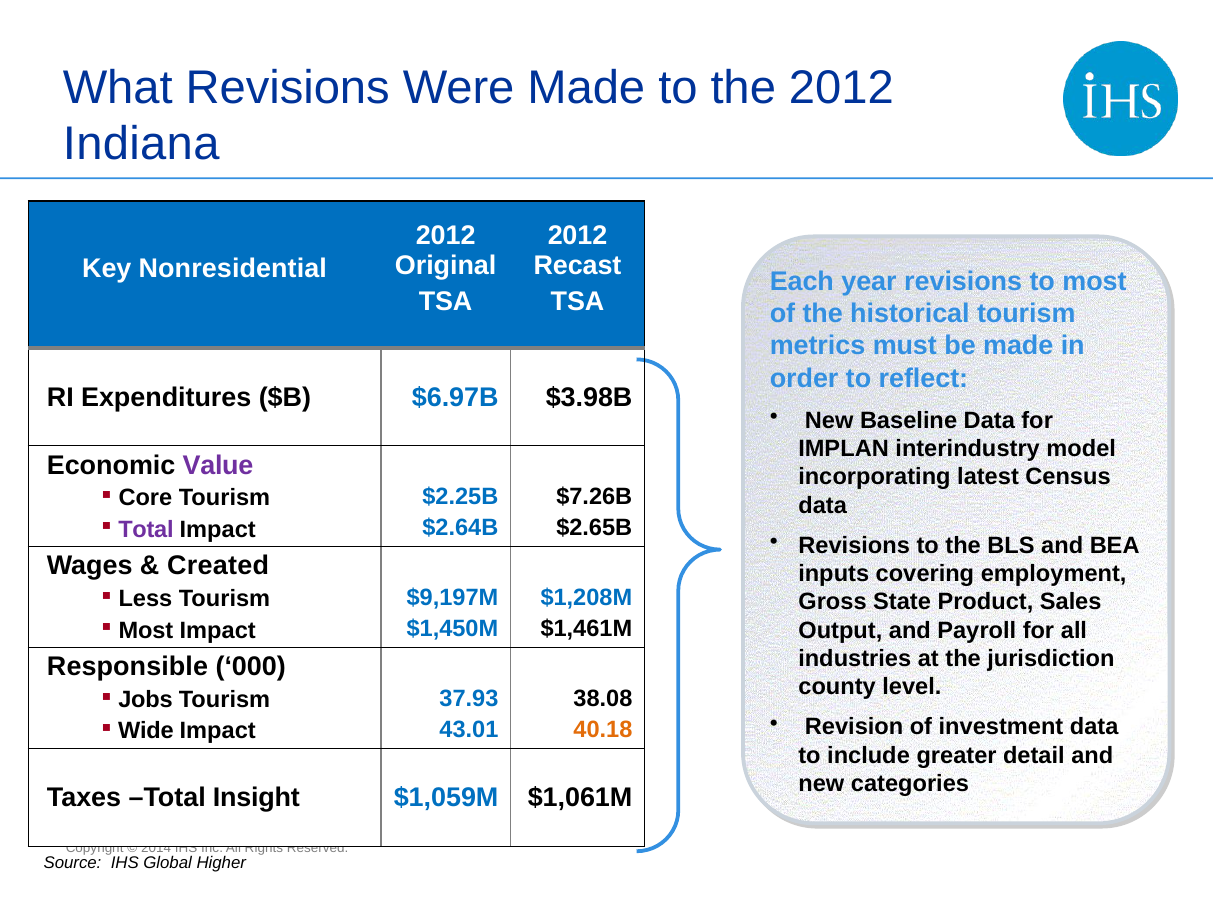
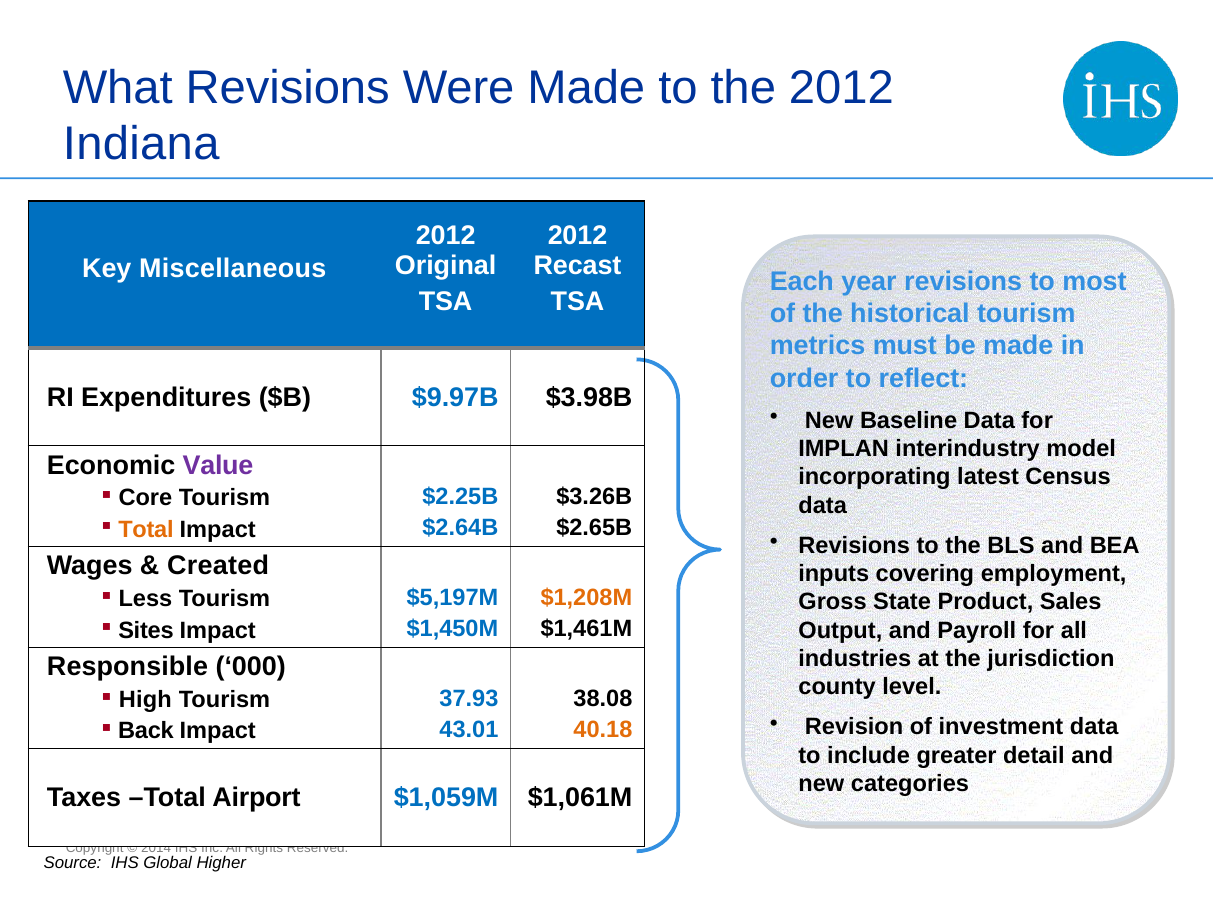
Nonresidential: Nonresidential -> Miscellaneous
$6.97B: $6.97B -> $9.97B
$7.26B: $7.26B -> $3.26B
Total at (146, 529) colour: purple -> orange
$9,197M: $9,197M -> $5,197M
$1,208M colour: blue -> orange
Most at (146, 630): Most -> Sites
Jobs: Jobs -> High
Wide: Wide -> Back
Insight: Insight -> Airport
